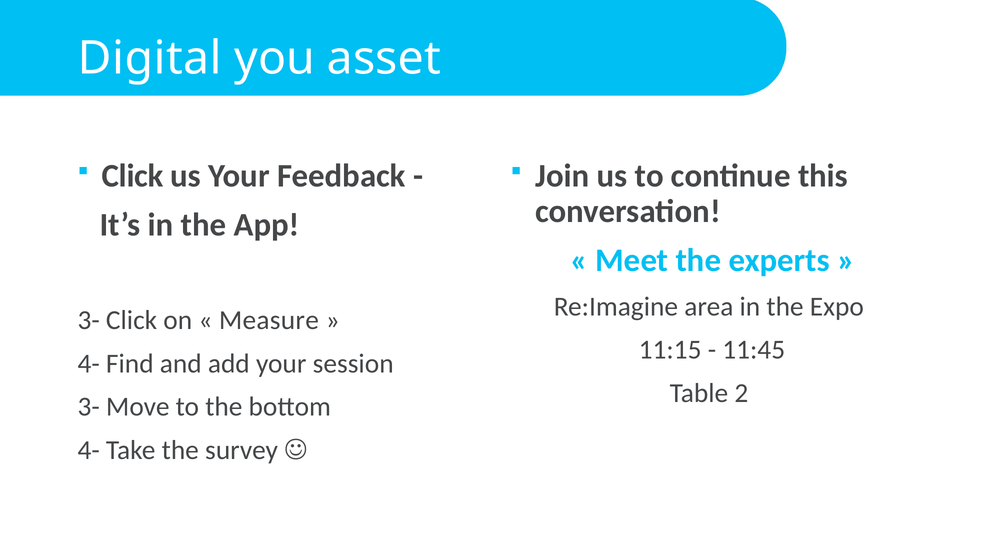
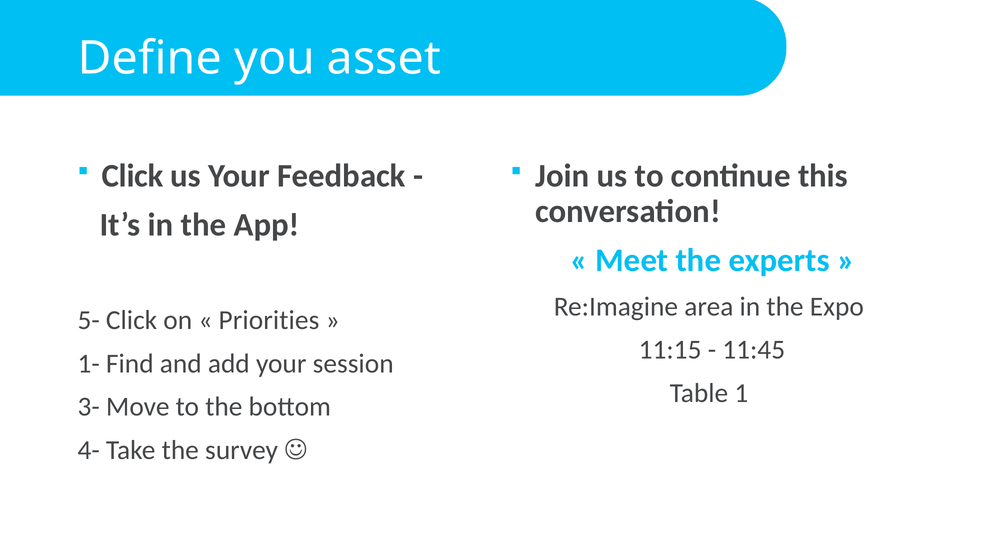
Digital: Digital -> Define
3- at (89, 320): 3- -> 5-
Measure: Measure -> Priorities
4- at (89, 363): 4- -> 1-
2: 2 -> 1
